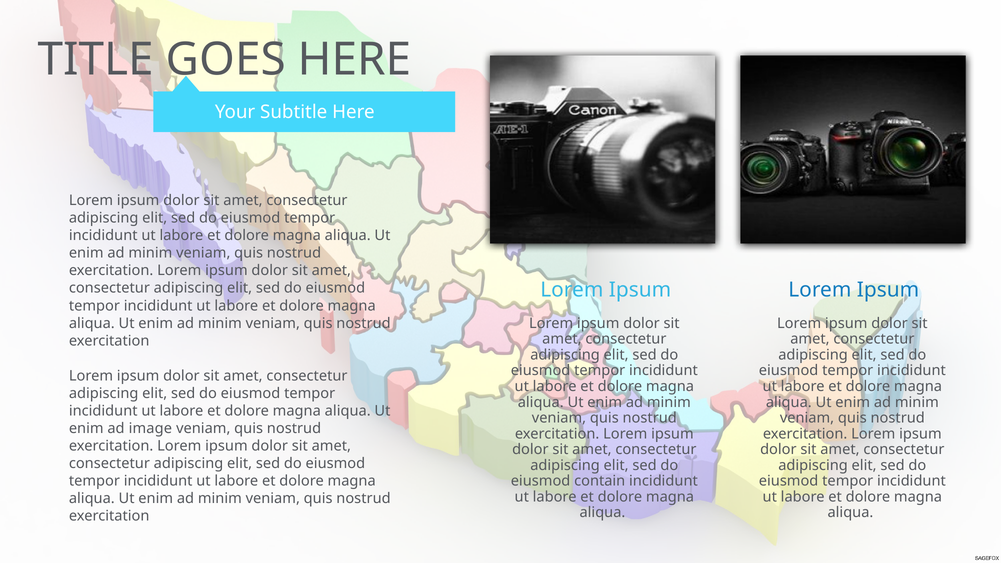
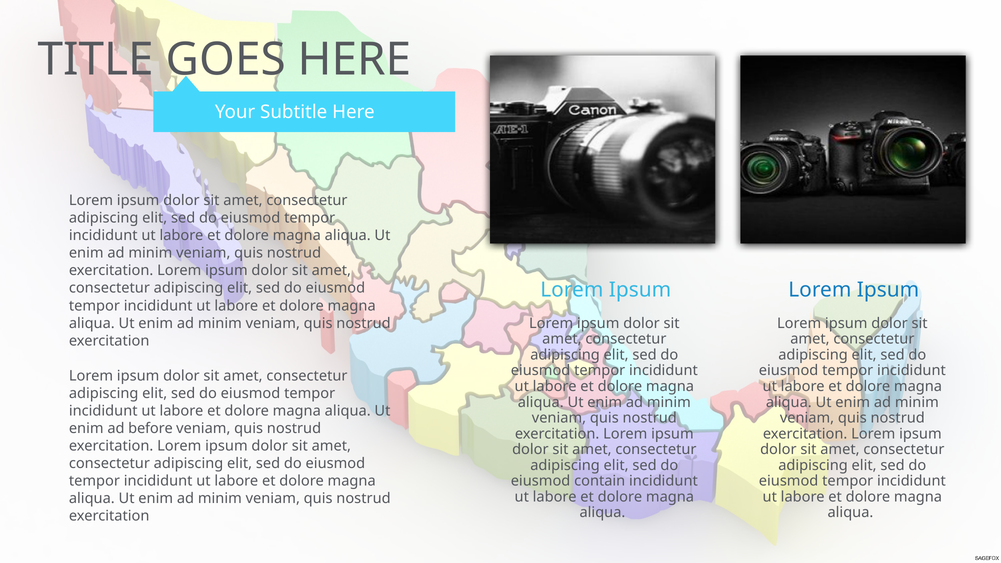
image: image -> before
